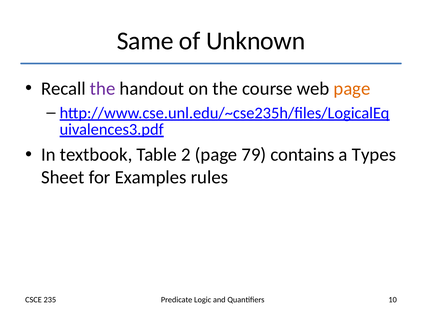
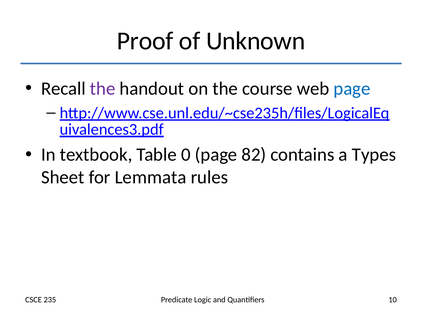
Same: Same -> Proof
page at (352, 89) colour: orange -> blue
2: 2 -> 0
79: 79 -> 82
Examples: Examples -> Lemmata
